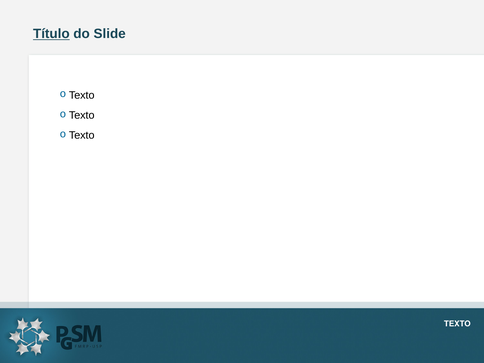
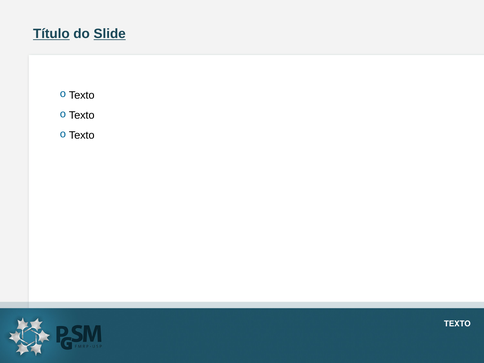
Slide underline: none -> present
